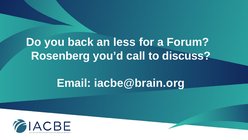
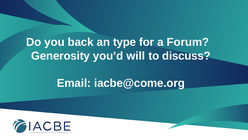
less: less -> type
Rosenberg: Rosenberg -> Generosity
call: call -> will
iacbe@brain.org: iacbe@brain.org -> iacbe@come.org
